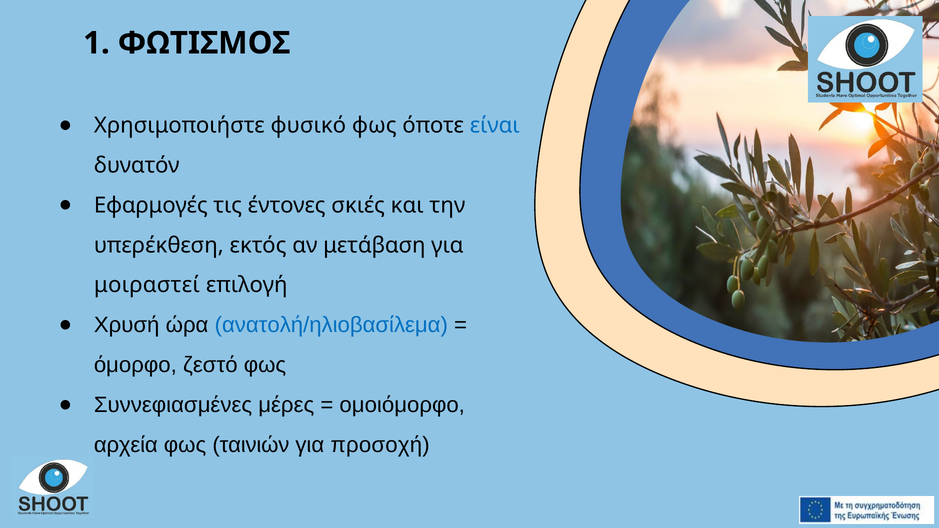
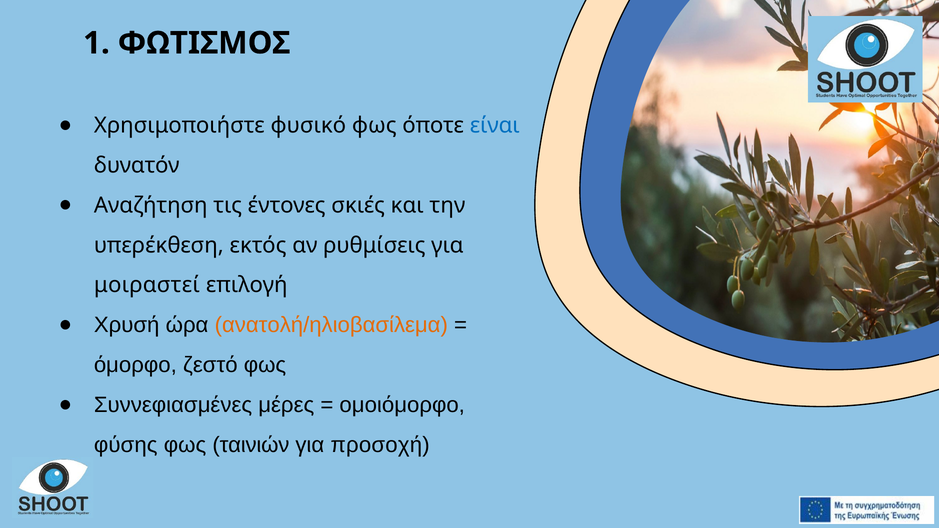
Εφαρμογές: Εφαρμογές -> Αναζήτηση
μετάβαση: μετάβαση -> ρυθμίσεις
ανατολή/ηλιοβασίλεμα colour: blue -> orange
αρχεία: αρχεία -> φύσης
